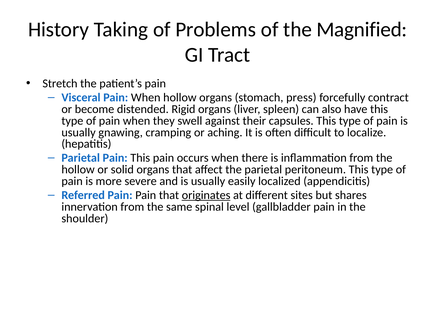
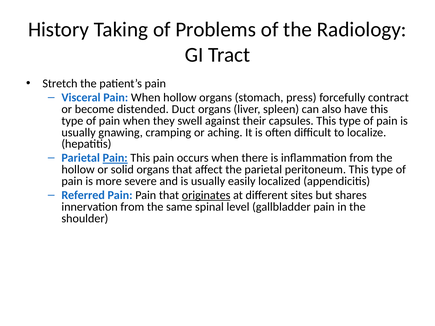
Magnified: Magnified -> Radiology
Rigid: Rigid -> Duct
Pain at (115, 158) underline: none -> present
